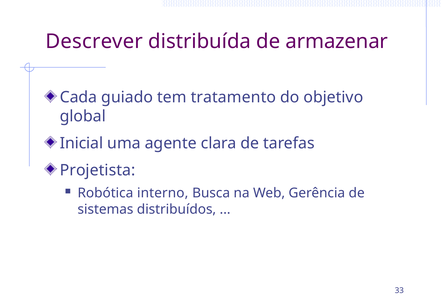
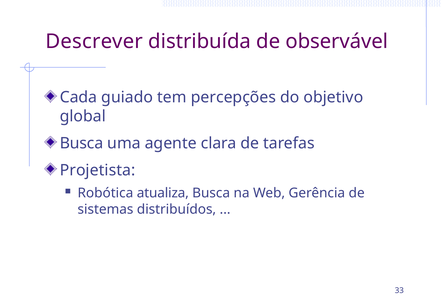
armazenar: armazenar -> observável
tratamento: tratamento -> percepções
Inicial at (81, 143): Inicial -> Busca
interno: interno -> atualiza
